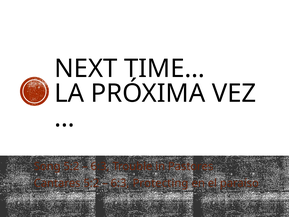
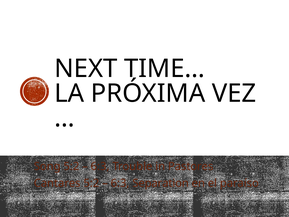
Protecting: Protecting -> Separation
